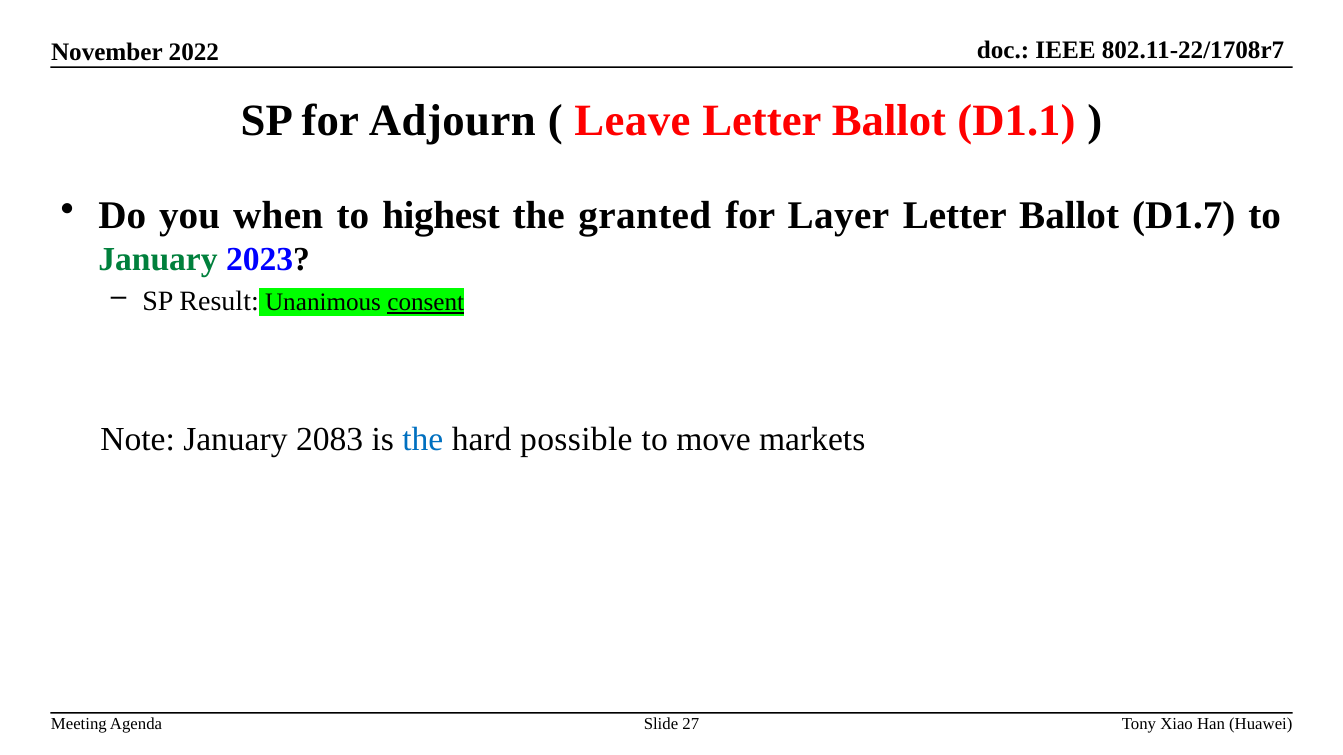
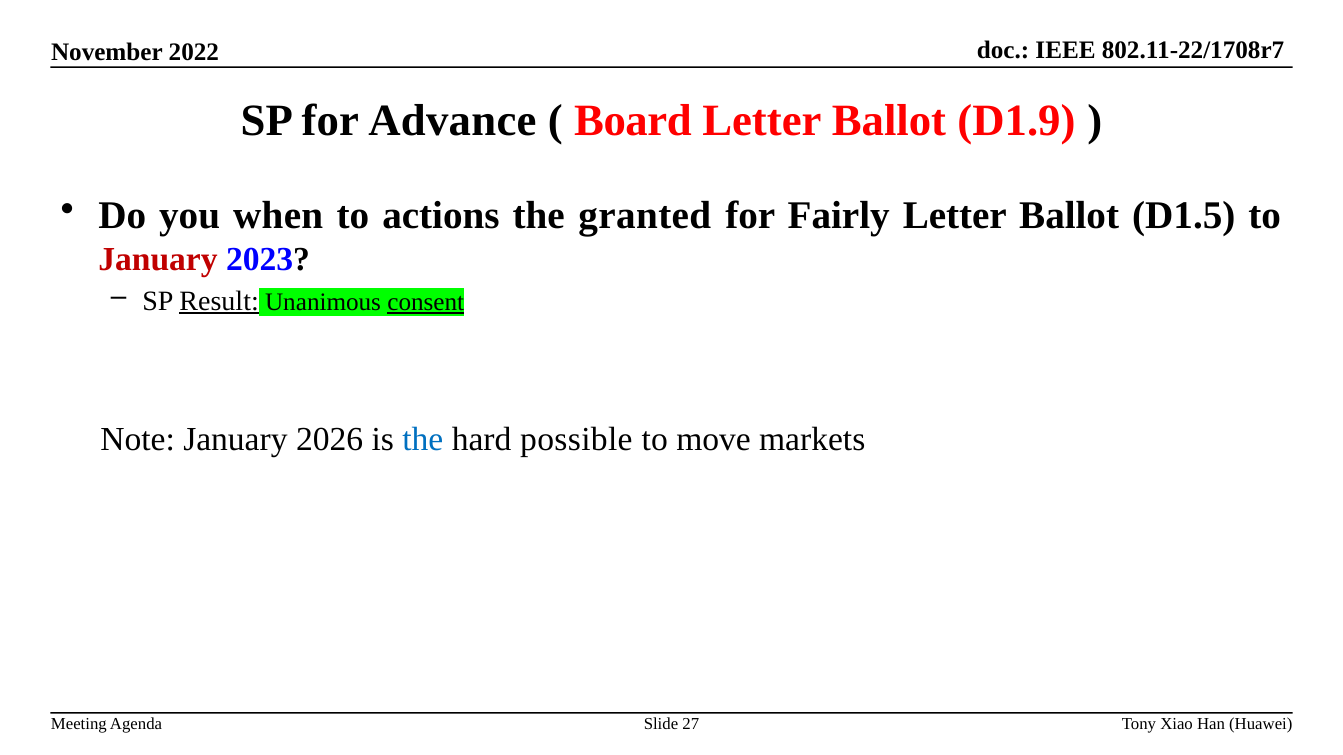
Adjourn: Adjourn -> Advance
Leave: Leave -> Board
D1.1: D1.1 -> D1.9
highest: highest -> actions
Layer: Layer -> Fairly
D1.7: D1.7 -> D1.5
January at (158, 259) colour: green -> red
Result underline: none -> present
2083: 2083 -> 2026
